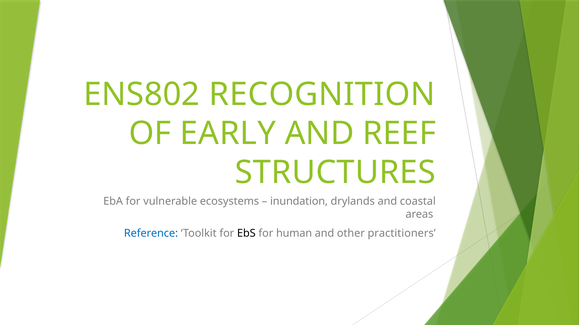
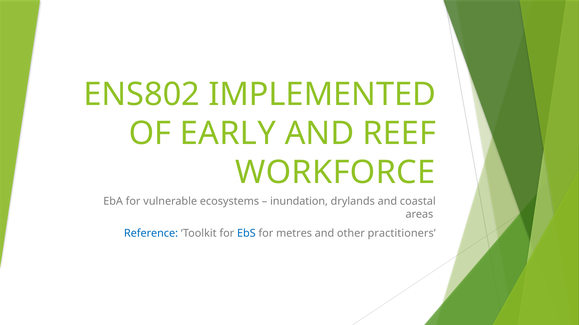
RECOGNITION: RECOGNITION -> IMPLEMENTED
STRUCTURES: STRUCTURES -> WORKFORCE
EbS colour: black -> blue
human: human -> metres
